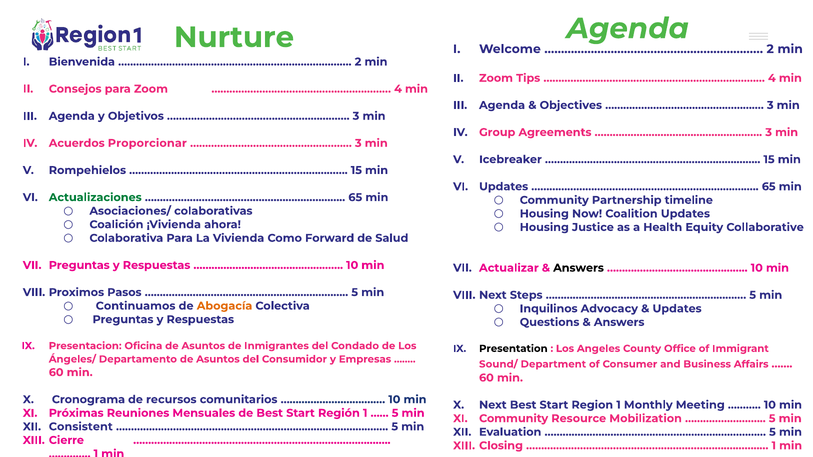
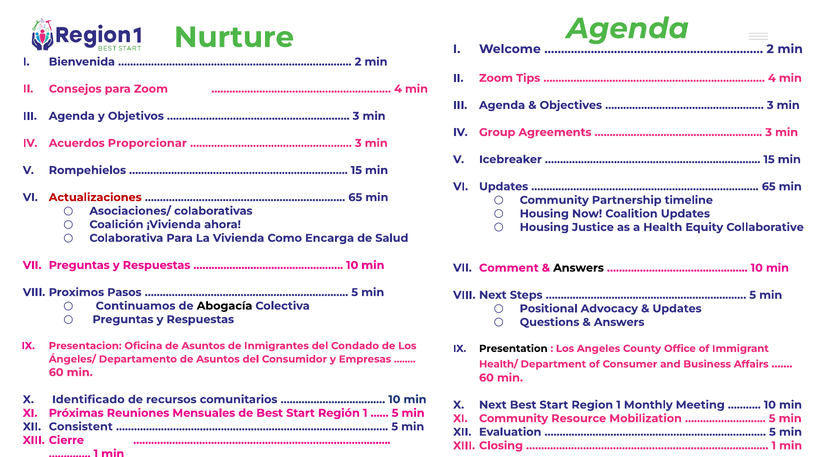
Actualizaciones colour: green -> red
Forward: Forward -> Encarga
Actualizar: Actualizar -> Comment
Abogacía colour: orange -> black
Inquilinos: Inquilinos -> Positional
Sound/: Sound/ -> Health/
Cronograma: Cronograma -> Identificado
